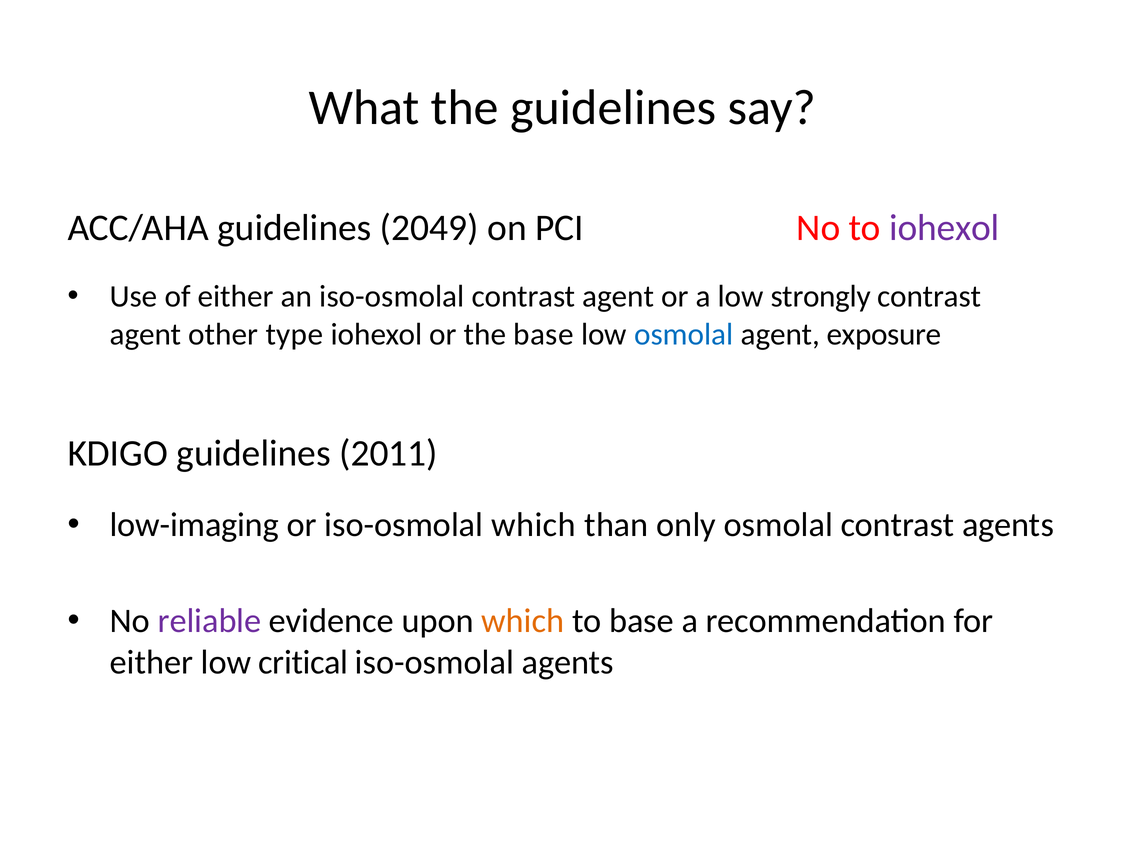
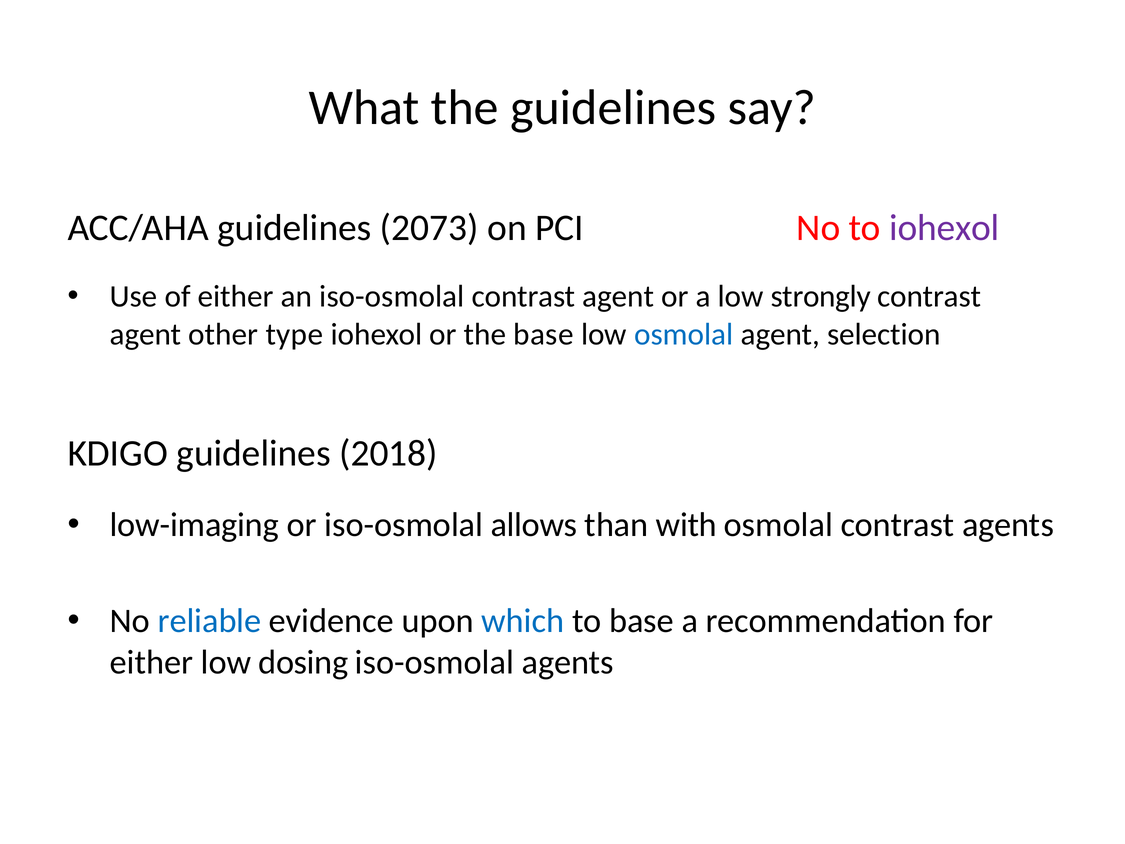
2049: 2049 -> 2073
exposure: exposure -> selection
2011: 2011 -> 2018
iso-osmolal which: which -> allows
only: only -> with
reliable colour: purple -> blue
which at (523, 621) colour: orange -> blue
critical: critical -> dosing
